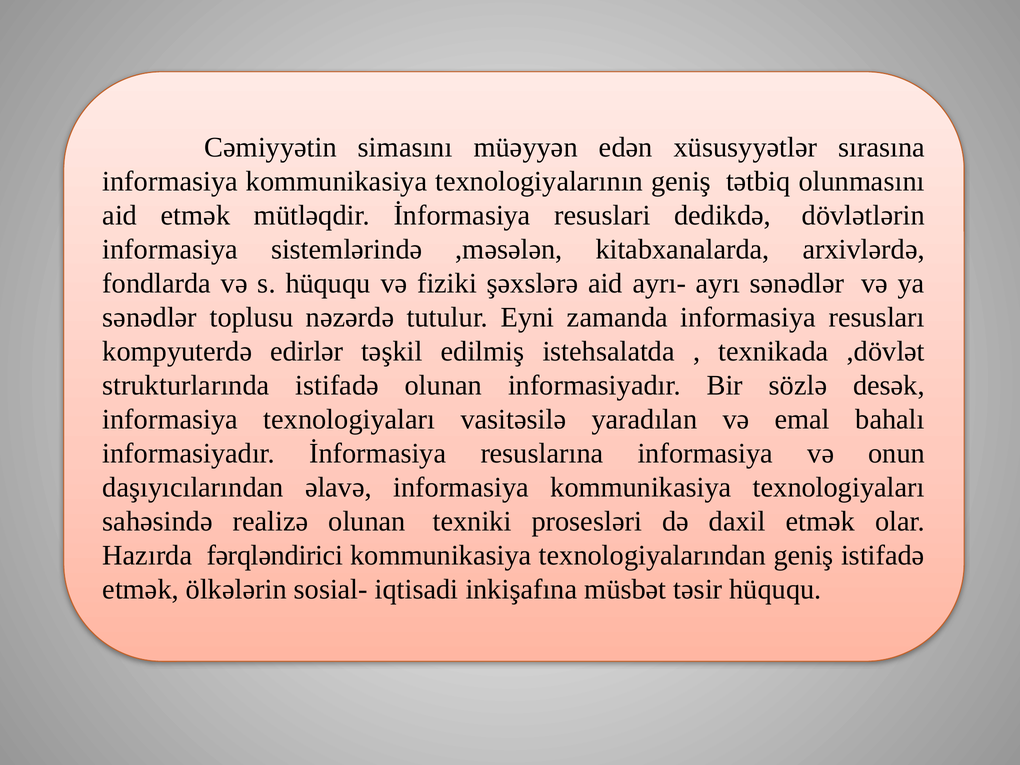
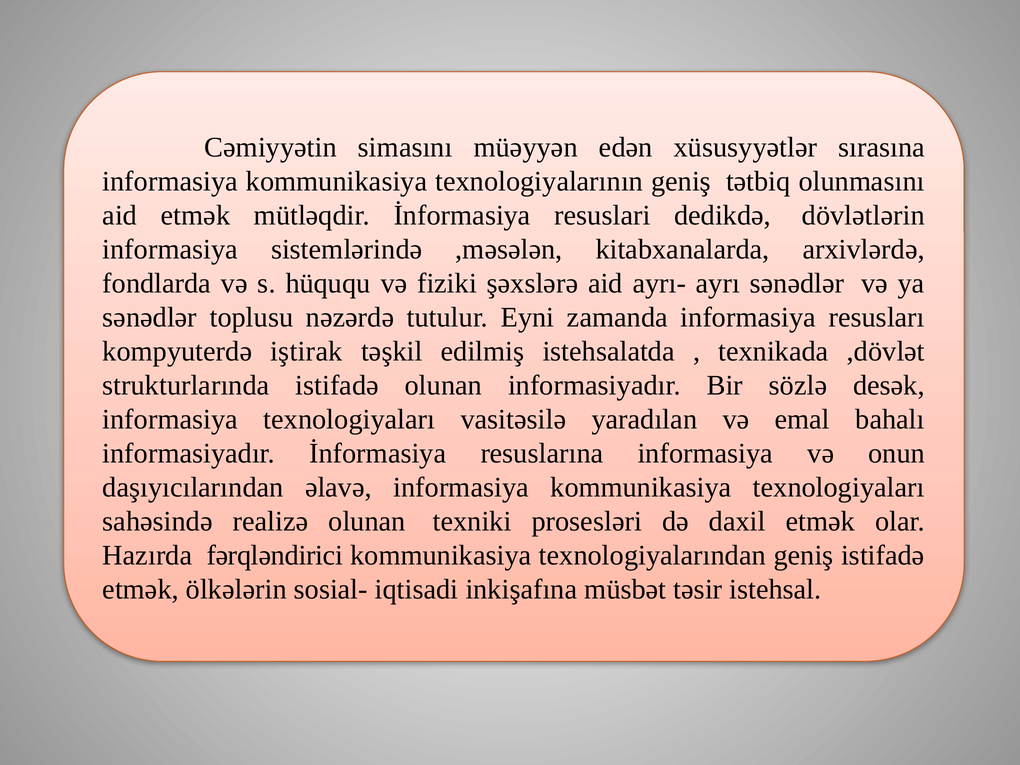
еdirlər: еdirlər -> iştirаk
təsir hüququ: hüququ -> istеhsаl
